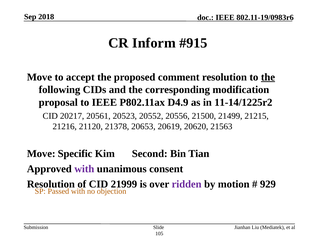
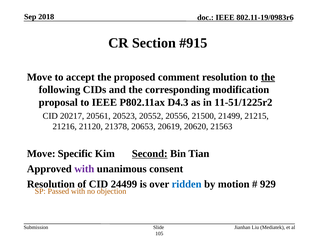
Inform: Inform -> Section
D4.9: D4.9 -> D4.3
11-14/1225r2: 11-14/1225r2 -> 11-51/1225r2
Second underline: none -> present
21999: 21999 -> 24499
ridden colour: purple -> blue
